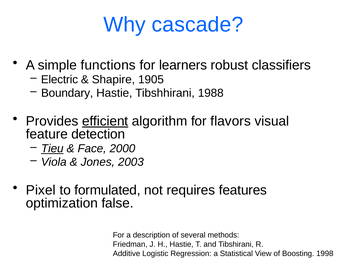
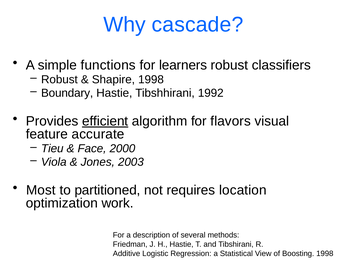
Electric at (59, 79): Electric -> Robust
Shapire 1905: 1905 -> 1998
1988: 1988 -> 1992
detection: detection -> accurate
Tieu underline: present -> none
Pixel: Pixel -> Most
formulated: formulated -> partitioned
features: features -> location
false: false -> work
